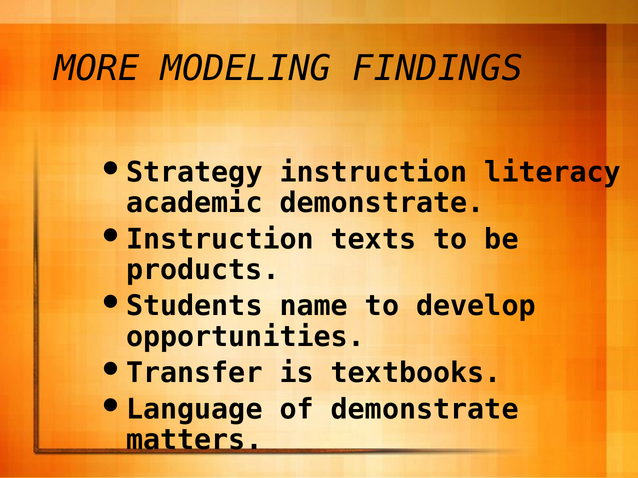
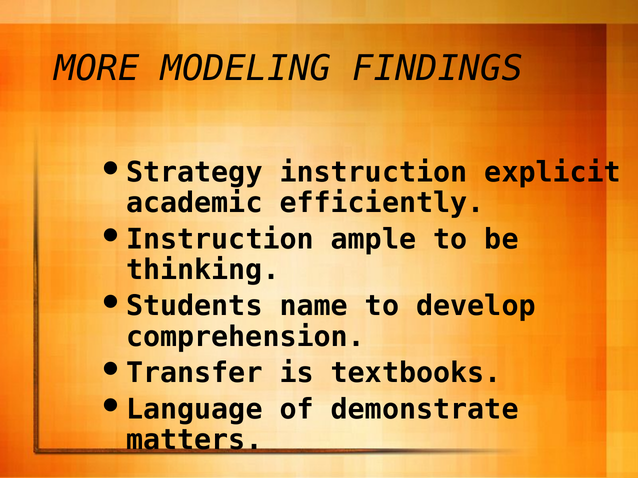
literacy: literacy -> explicit
academic demonstrate: demonstrate -> efficiently
texts: texts -> ample
products: products -> thinking
opportunities: opportunities -> comprehension
